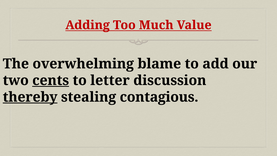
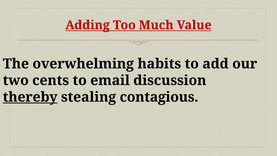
blame: blame -> habits
cents underline: present -> none
letter: letter -> email
